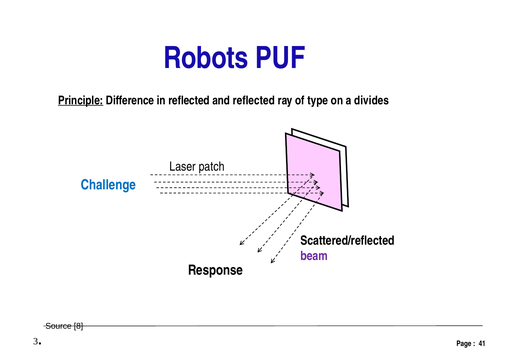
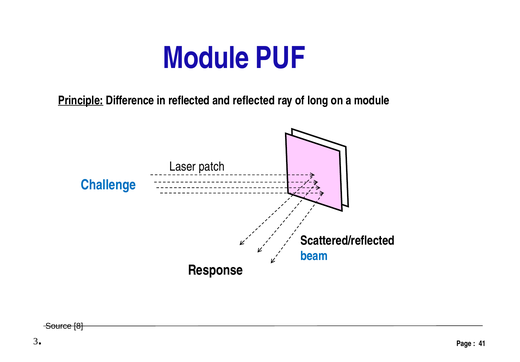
Robots at (206, 58): Robots -> Module
type: type -> long
a divides: divides -> module
beam colour: purple -> blue
